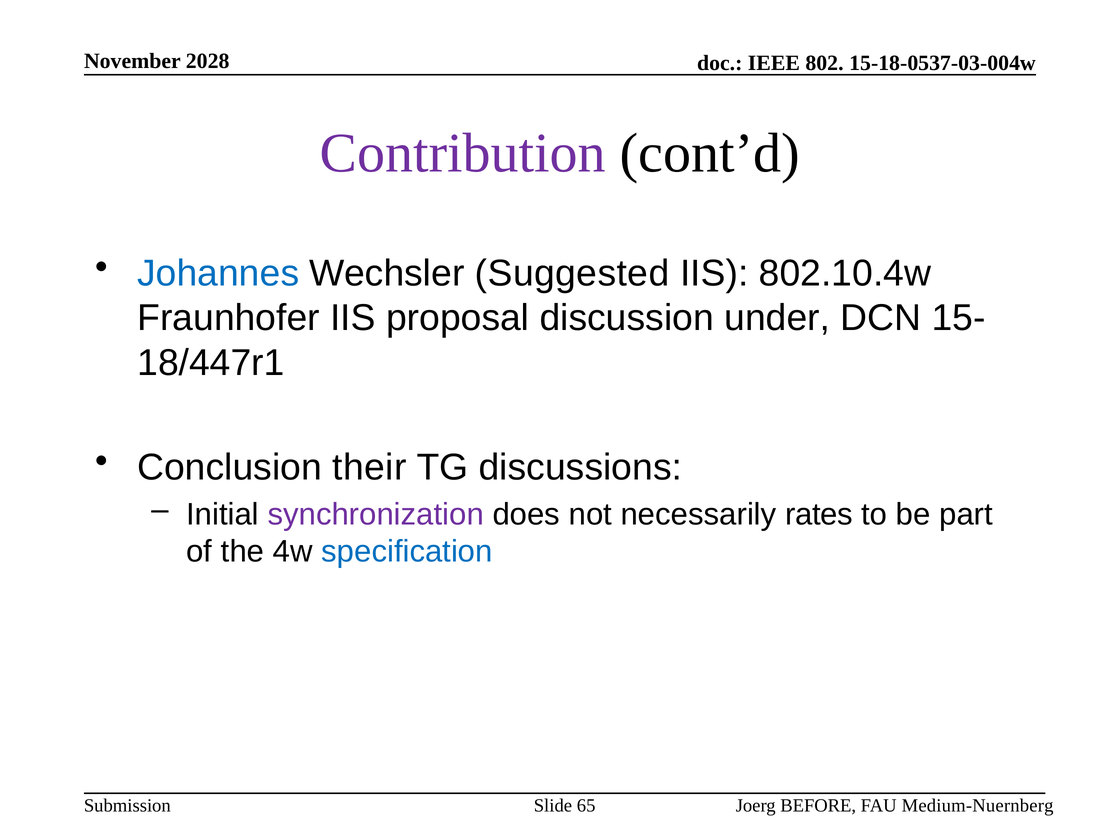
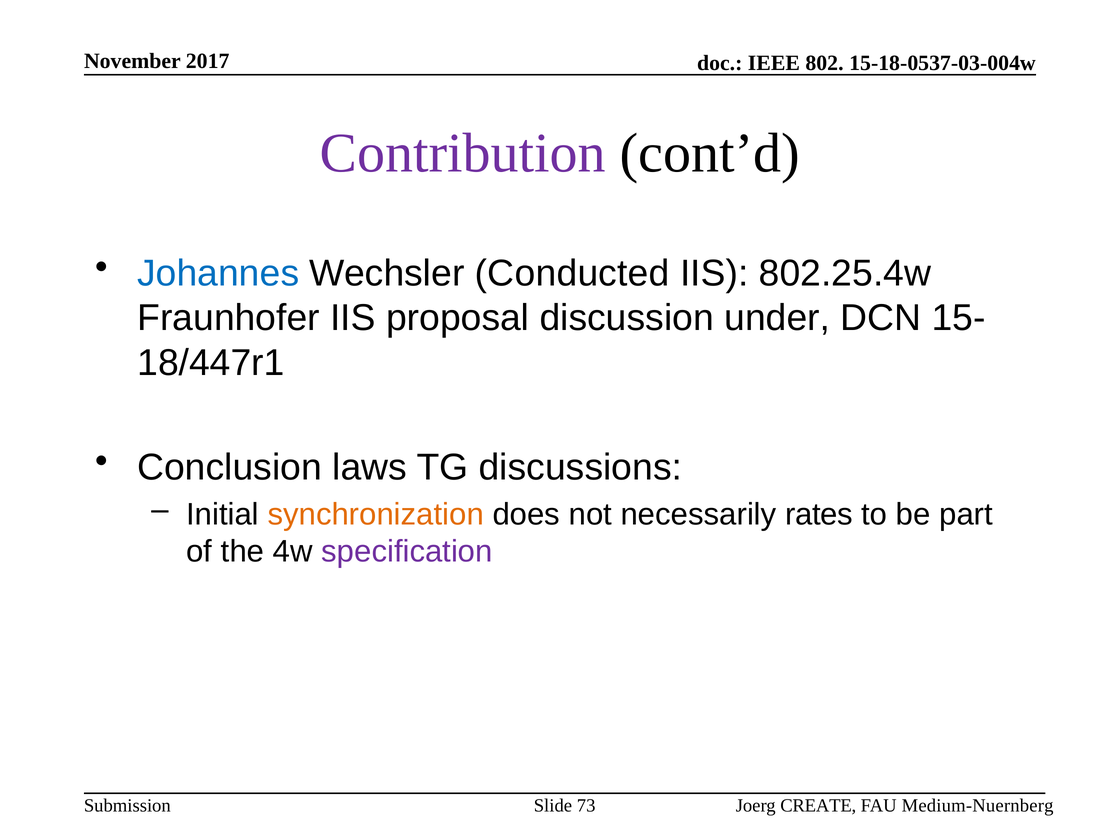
2028: 2028 -> 2017
Suggested: Suggested -> Conducted
802.10.4w: 802.10.4w -> 802.25.4w
their: their -> laws
synchronization colour: purple -> orange
specification colour: blue -> purple
65: 65 -> 73
BEFORE: BEFORE -> CREATE
